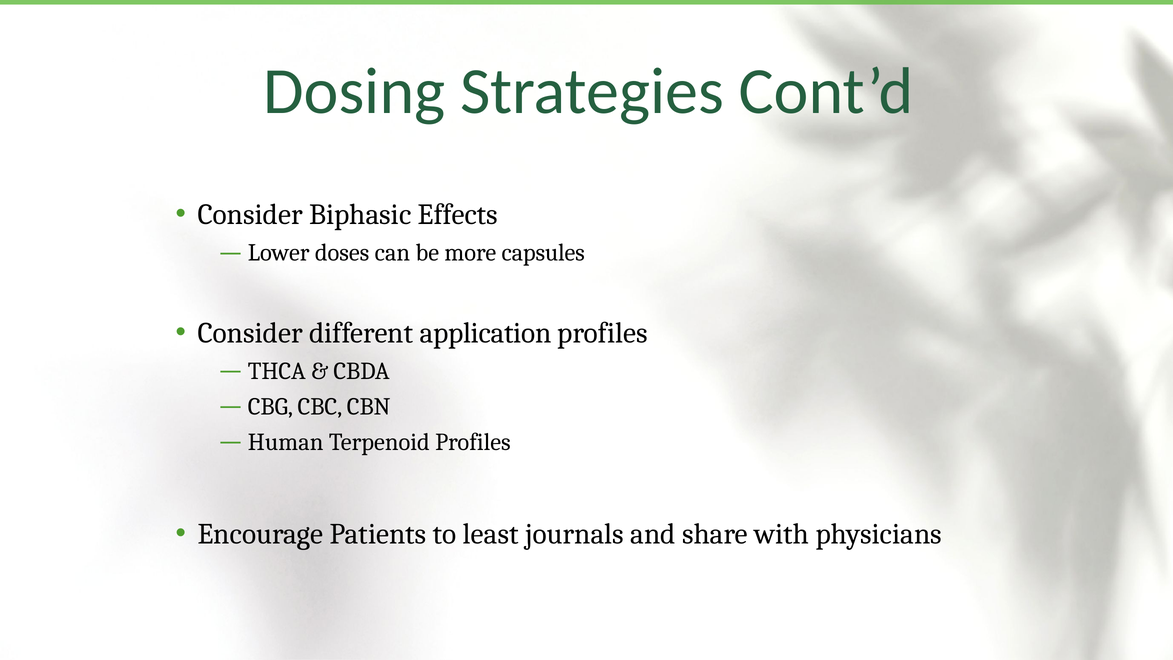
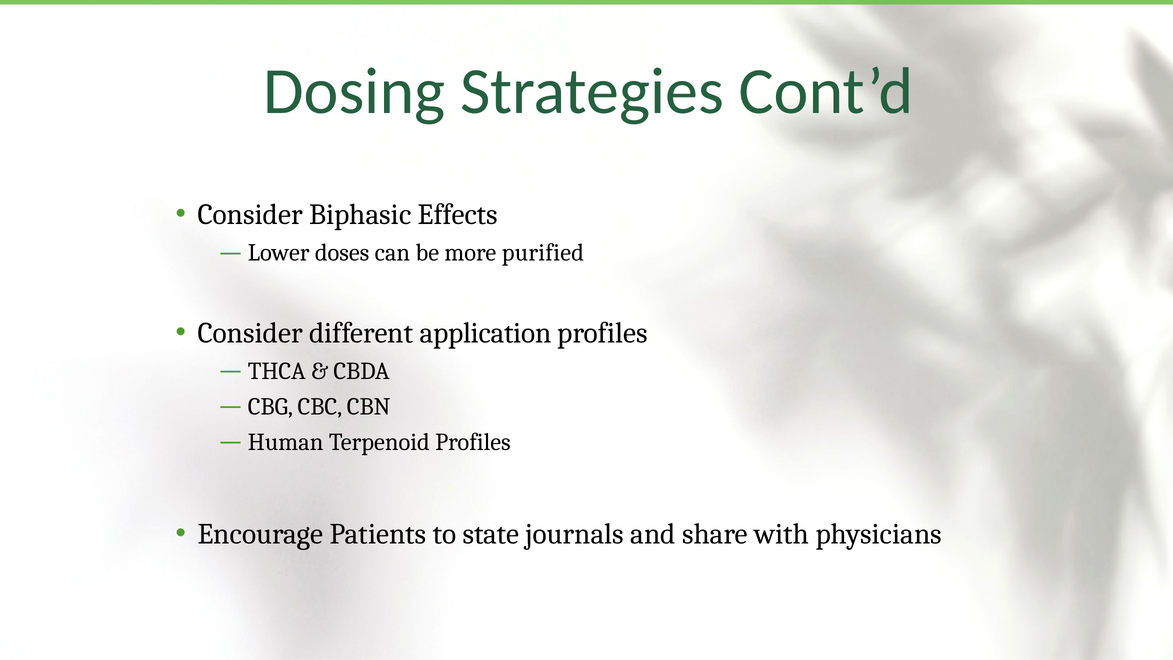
capsules: capsules -> purified
least: least -> state
